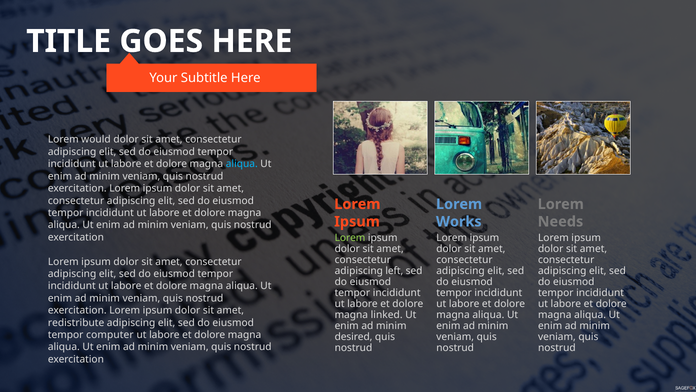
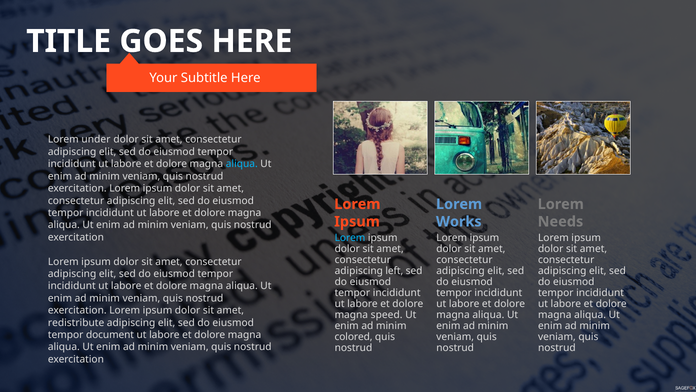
would: would -> under
Lorem at (350, 237) colour: light green -> light blue
linked: linked -> speed
computer: computer -> document
desired: desired -> colored
